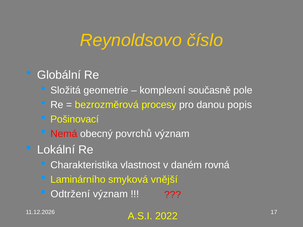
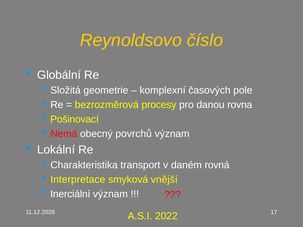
současně: současně -> časových
popis: popis -> rovna
vlastnost: vlastnost -> transport
Laminárního: Laminárního -> Interpretace
Odtržení: Odtržení -> Inerciální
